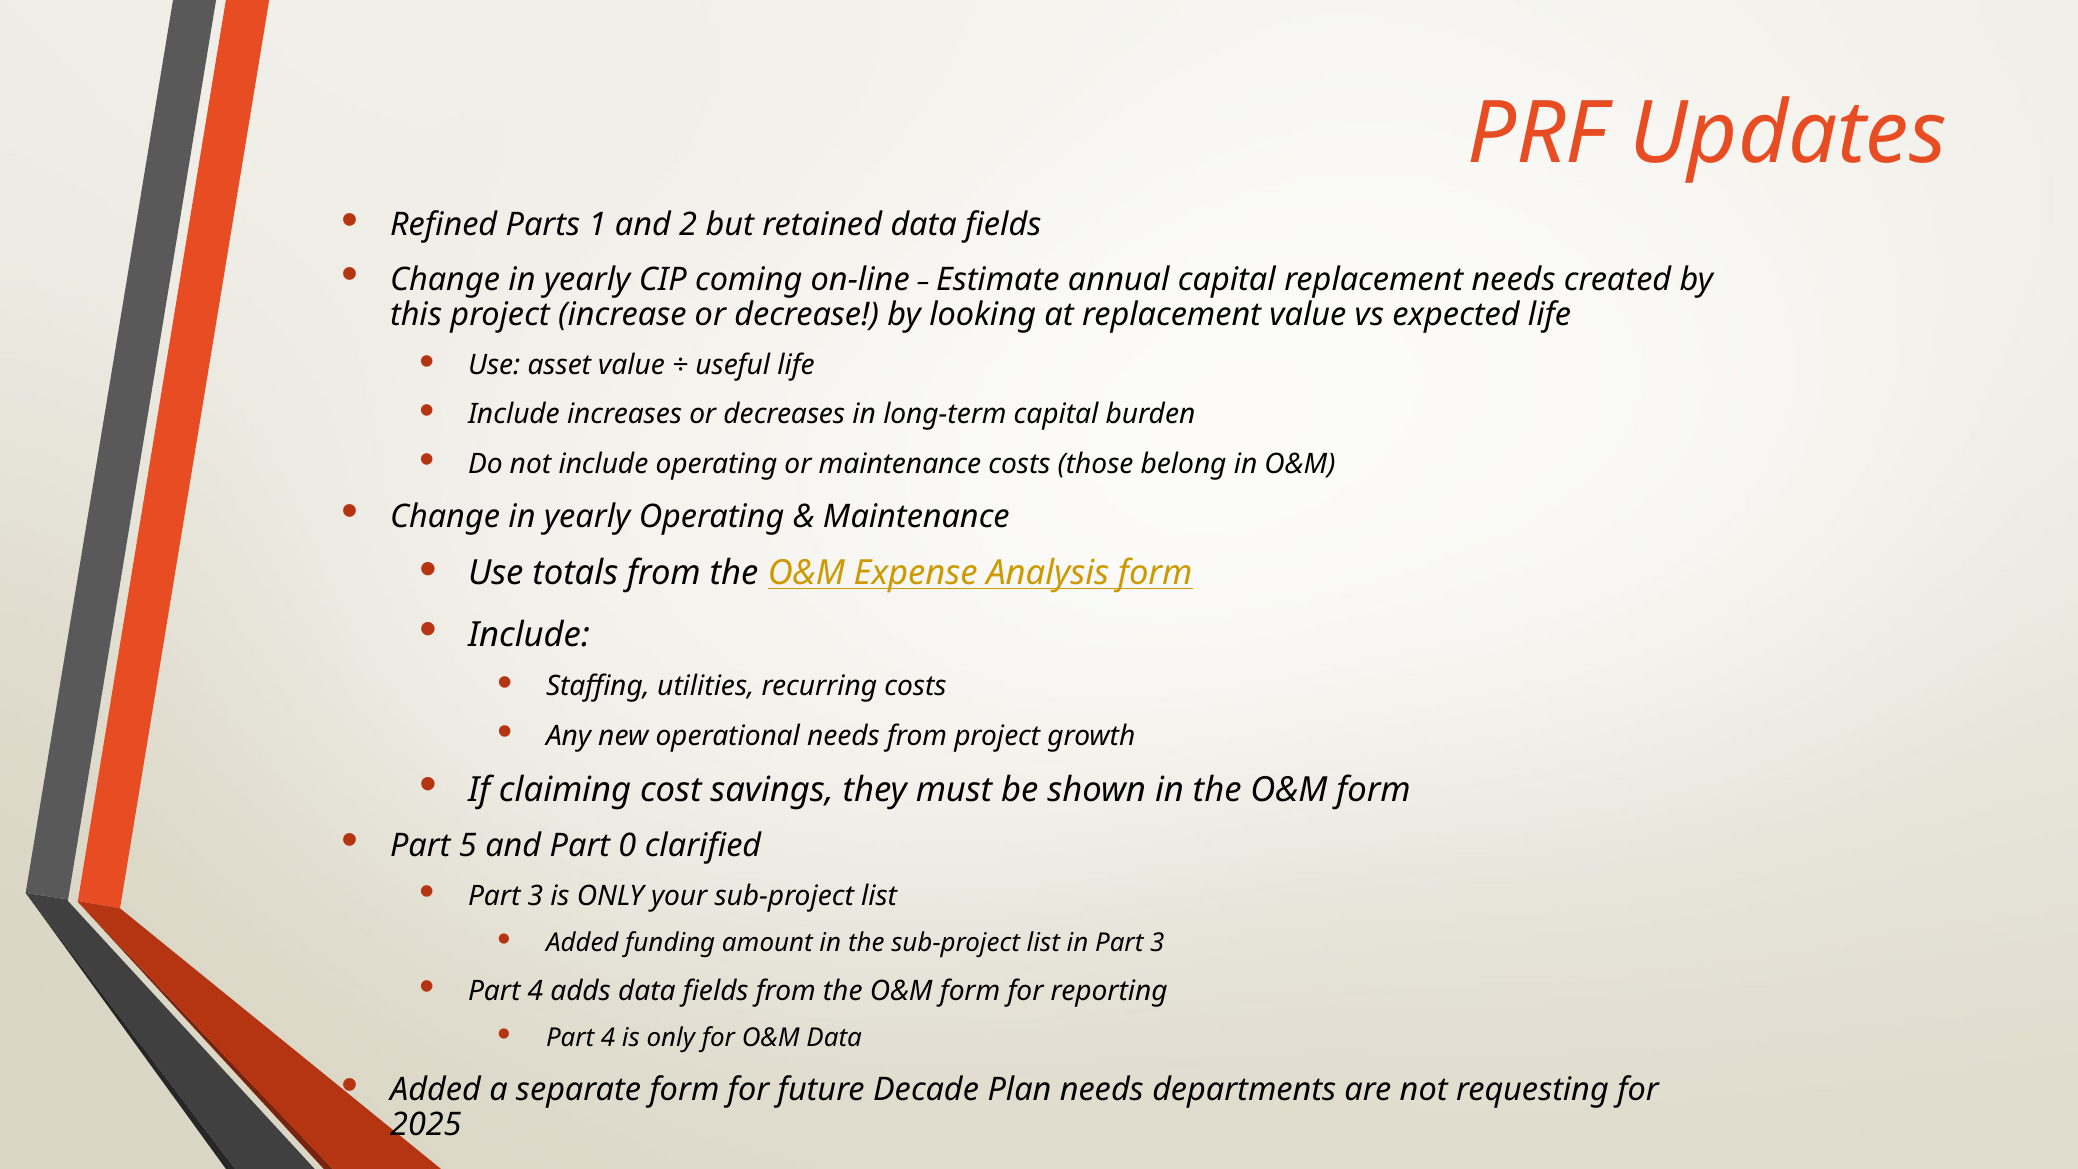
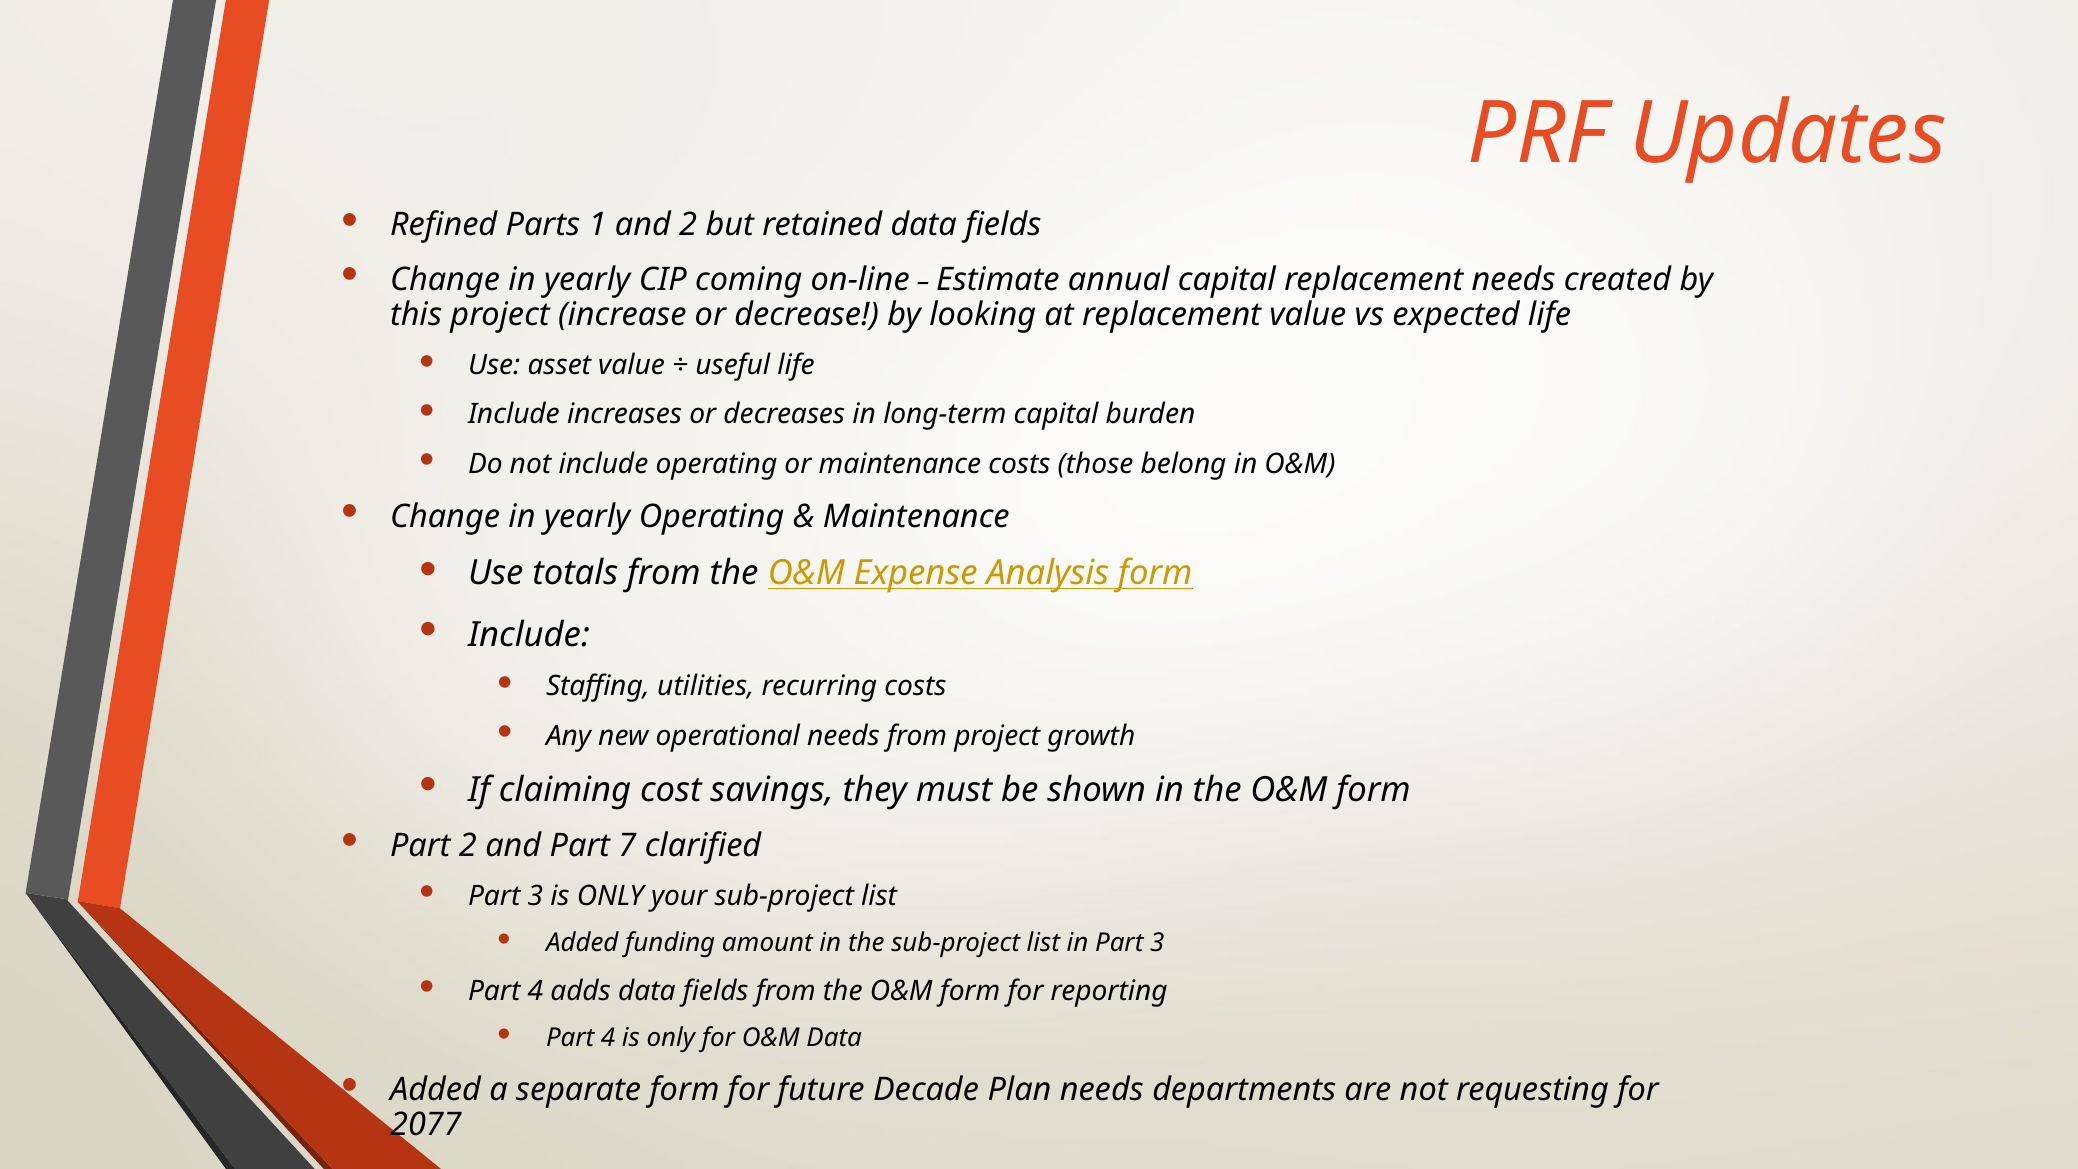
Part 5: 5 -> 2
0: 0 -> 7
2025: 2025 -> 2077
